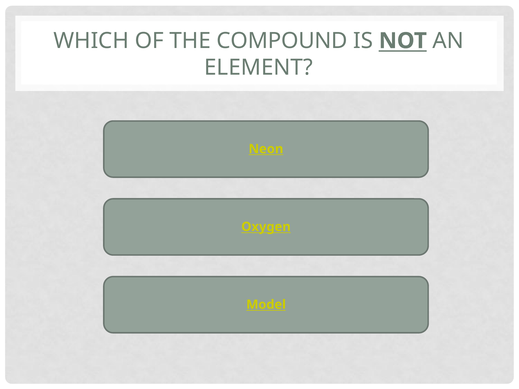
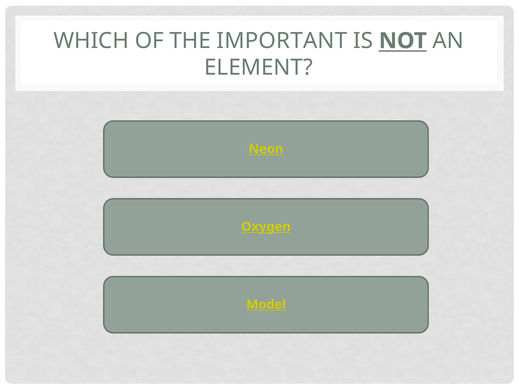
COMPOUND: COMPOUND -> IMPORTANT
